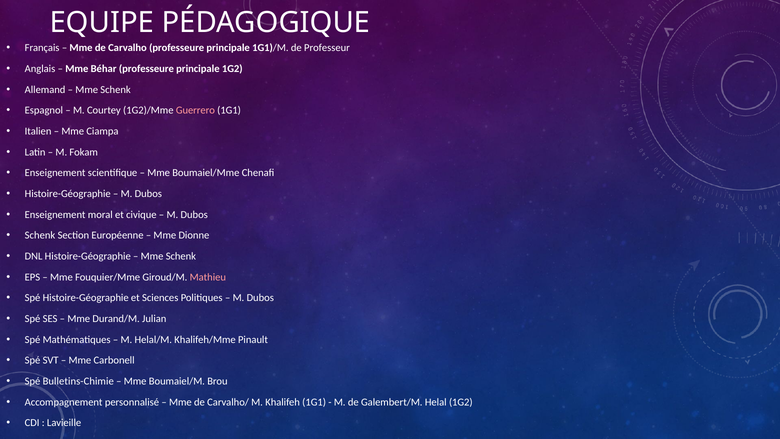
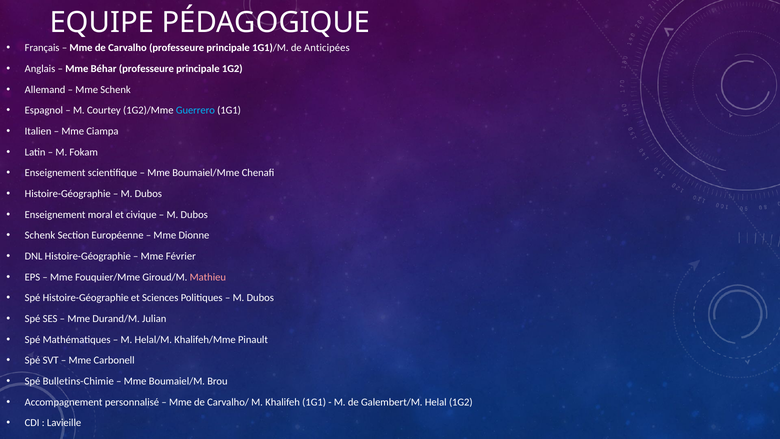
Professeur: Professeur -> Anticipées
Guerrero colour: pink -> light blue
Schenk at (181, 256): Schenk -> Février
